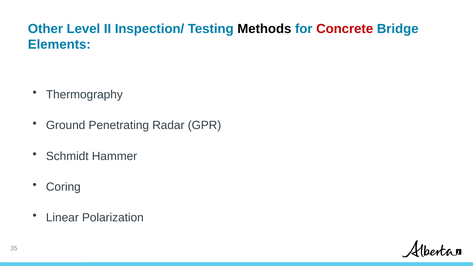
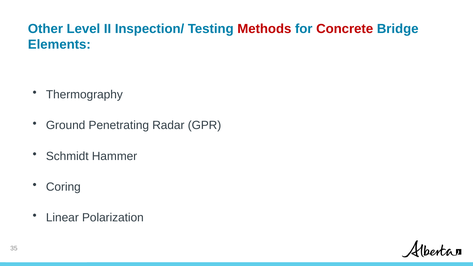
Methods colour: black -> red
